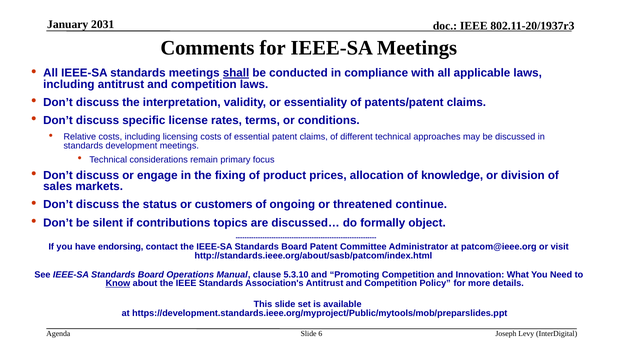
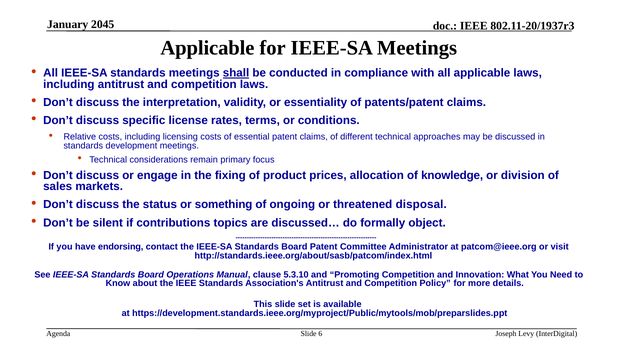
2031: 2031 -> 2045
Comments at (207, 48): Comments -> Applicable
customers: customers -> something
continue: continue -> disposal
Know underline: present -> none
